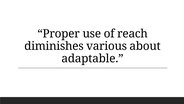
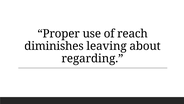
various: various -> leaving
adaptable: adaptable -> regarding
